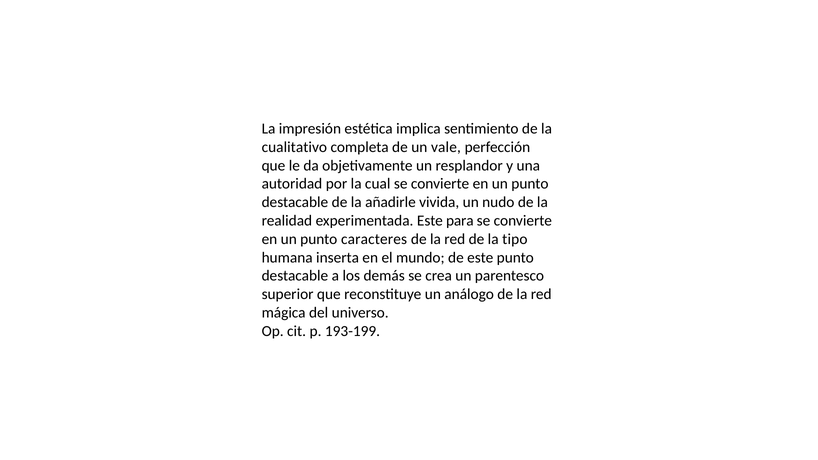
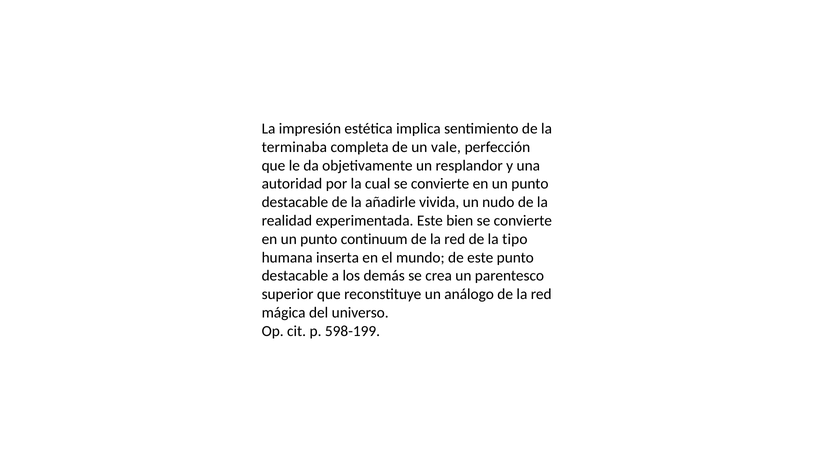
cualitativo: cualitativo -> terminaba
para: para -> bien
caracteres: caracteres -> continuum
193-199: 193-199 -> 598-199
